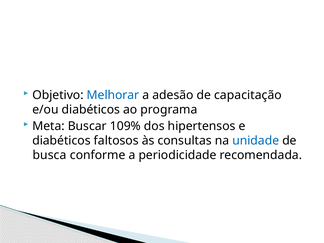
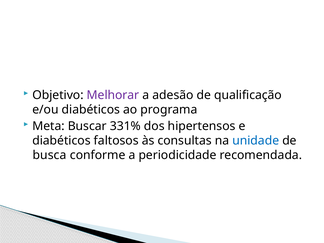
Melhorar colour: blue -> purple
capacitação: capacitação -> qualificação
109%: 109% -> 331%
